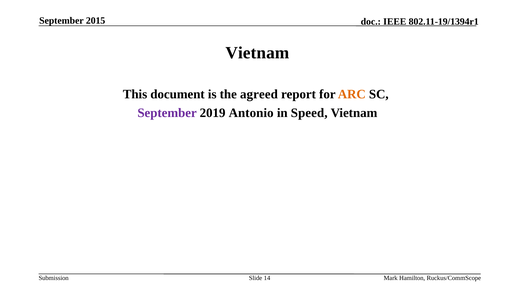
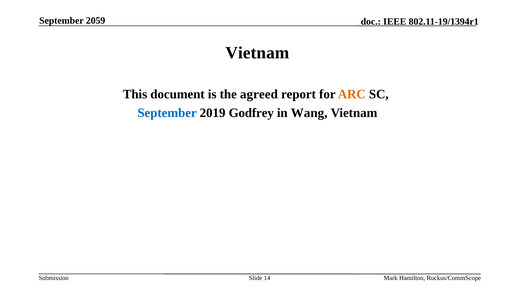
2015: 2015 -> 2059
September at (167, 113) colour: purple -> blue
Antonio: Antonio -> Godfrey
Speed: Speed -> Wang
